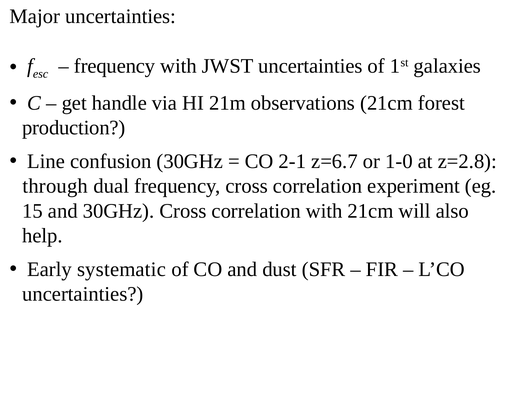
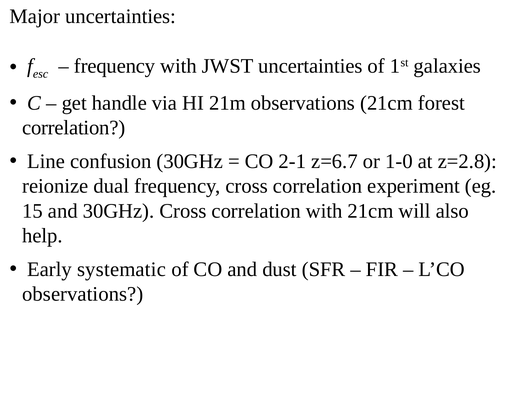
production at (74, 128): production -> correlation
through: through -> reionize
uncertainties at (83, 294): uncertainties -> observations
